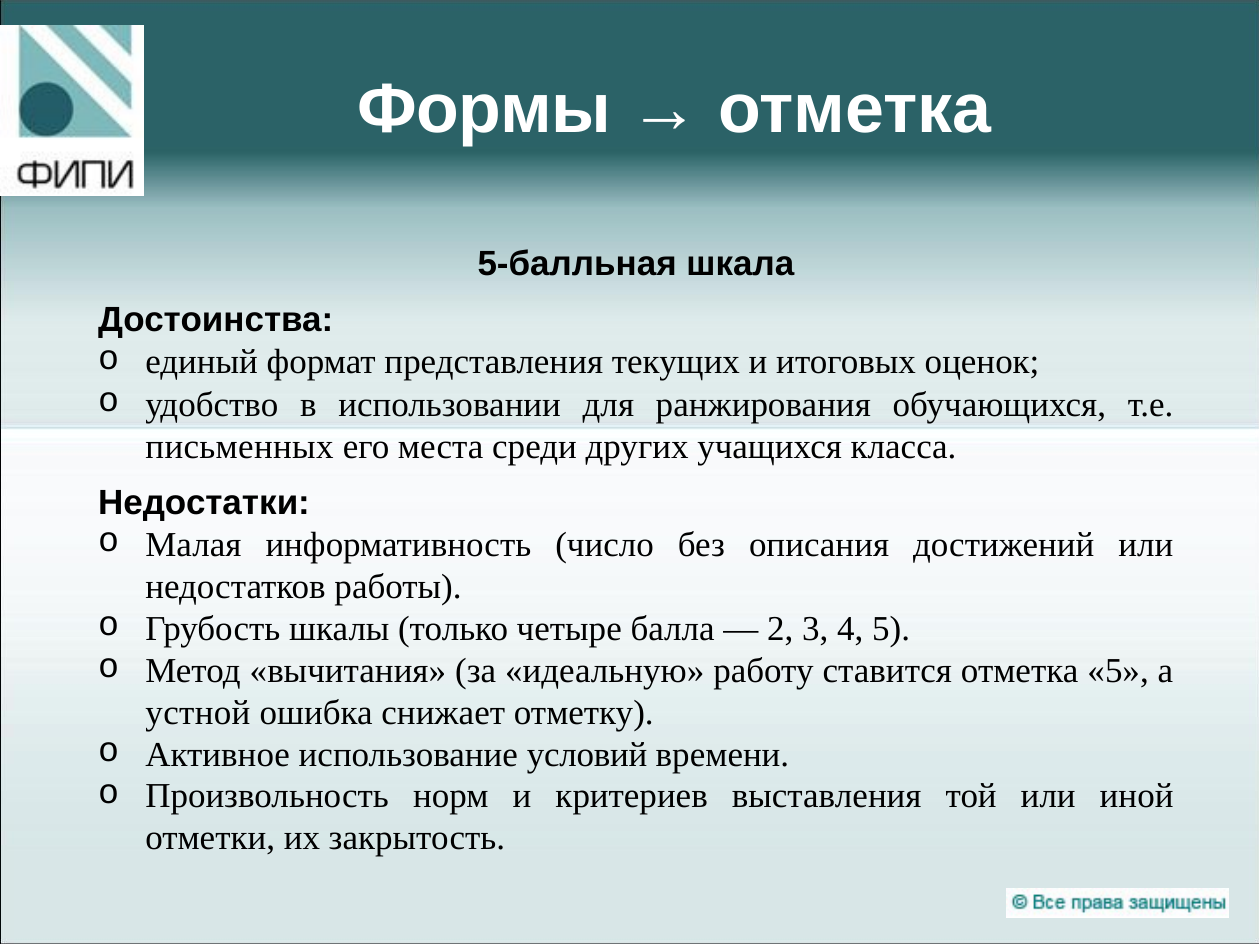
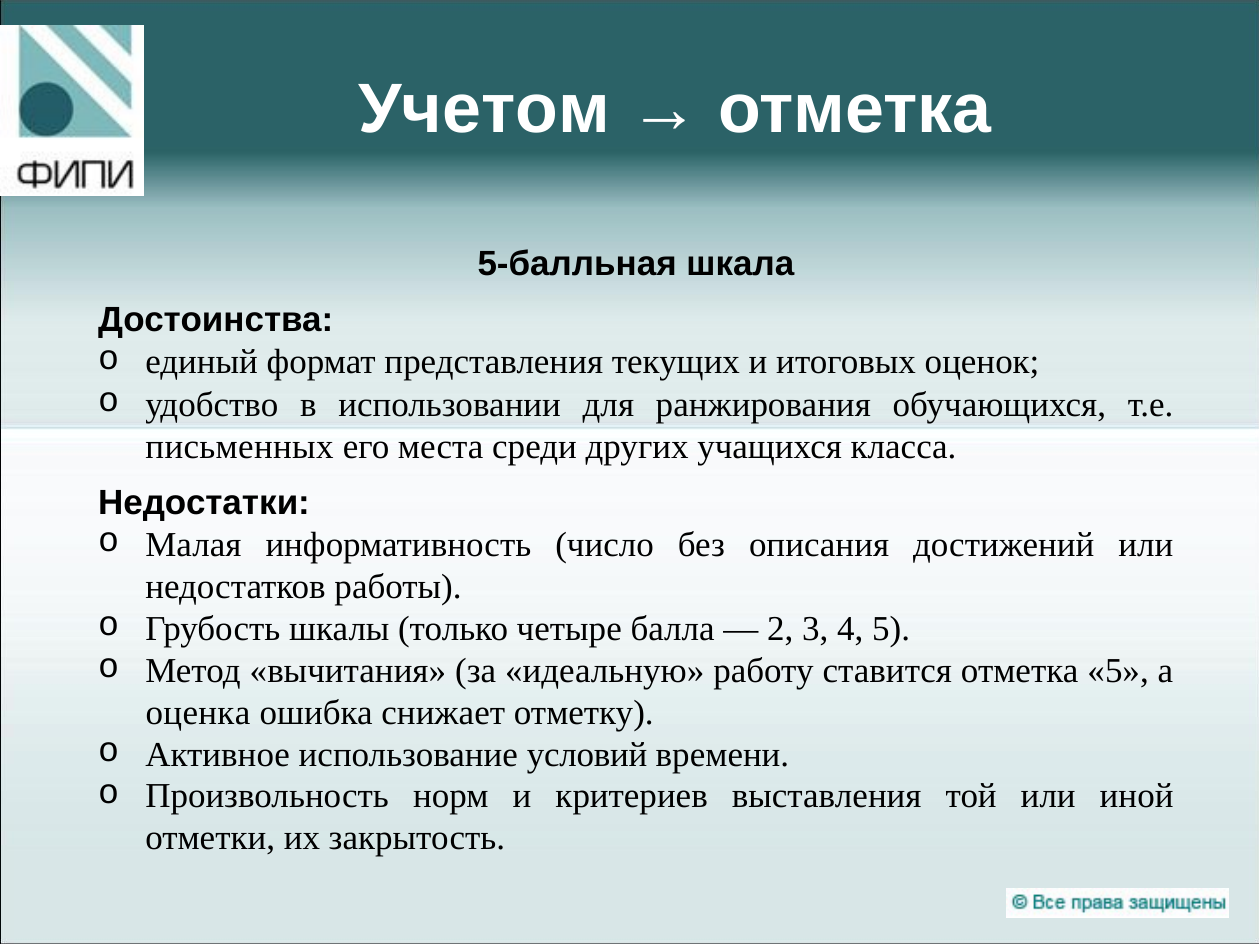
Формы: Формы -> Учетом
устной: устной -> оценка
